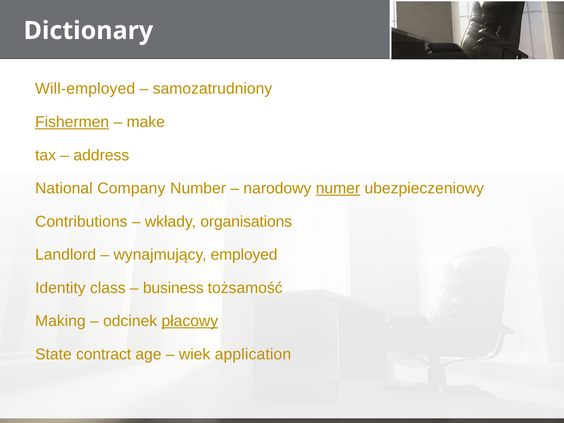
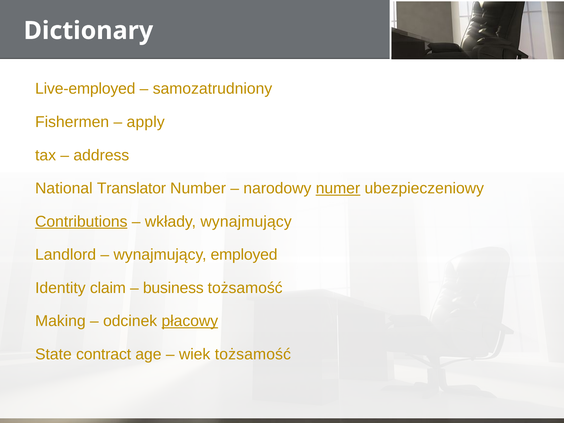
Will-employed: Will-employed -> Live-employed
Fishermen underline: present -> none
make: make -> apply
Company: Company -> Translator
Contributions underline: none -> present
wkłady organisations: organisations -> wynajmujący
class: class -> claim
wiek application: application -> tożsamość
